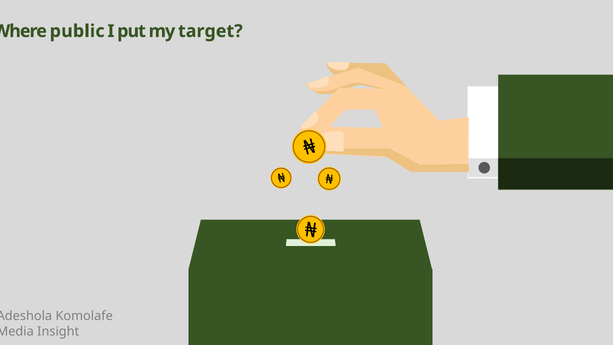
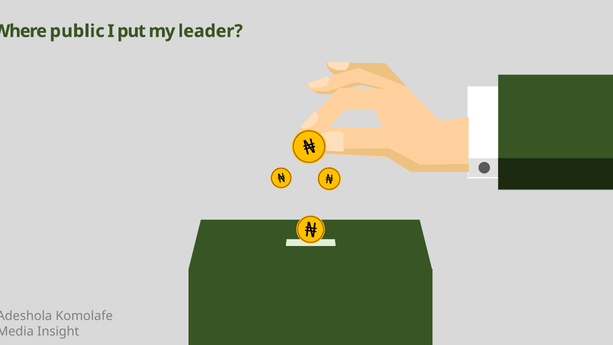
target: target -> leader
